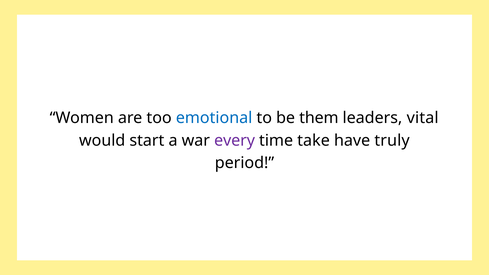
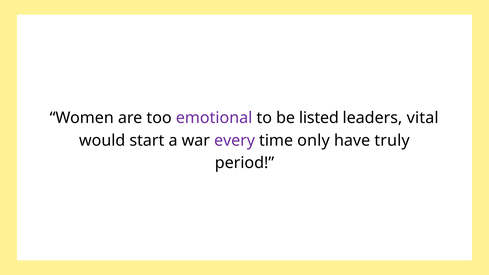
emotional colour: blue -> purple
them: them -> listed
take: take -> only
